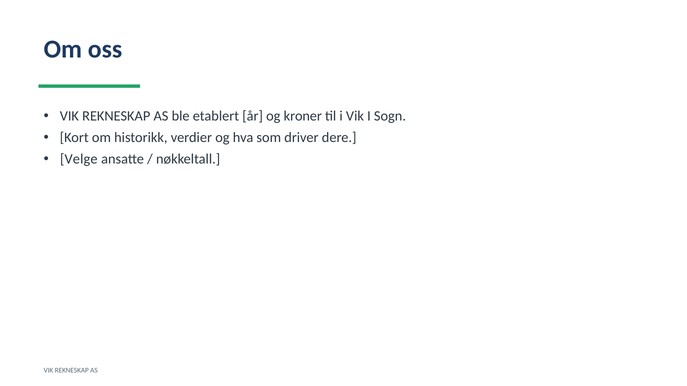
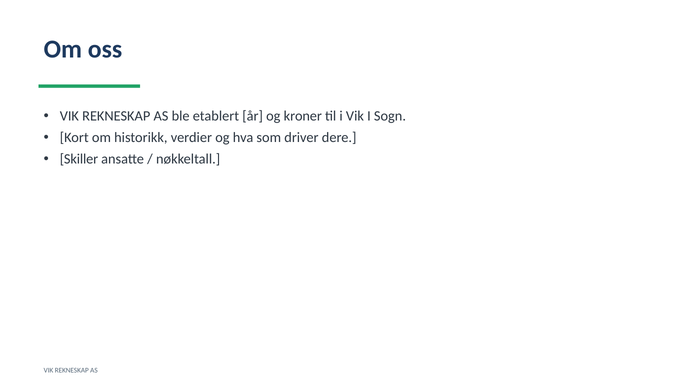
Velge: Velge -> Skiller
